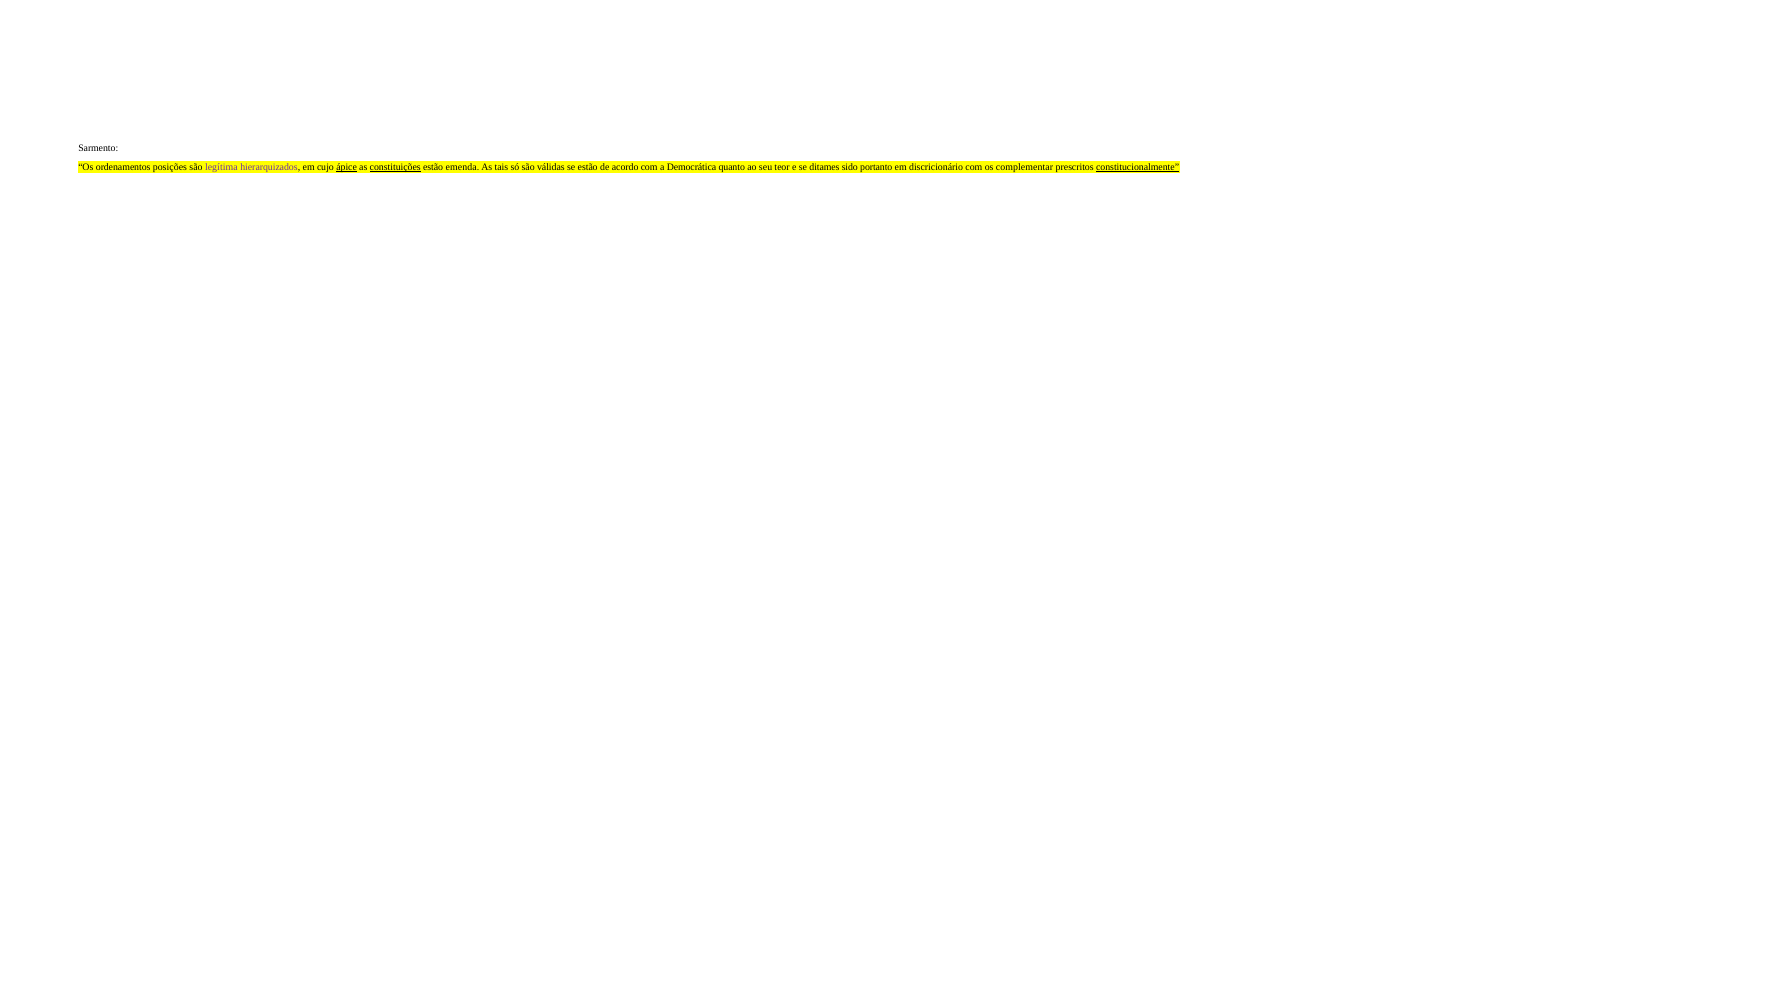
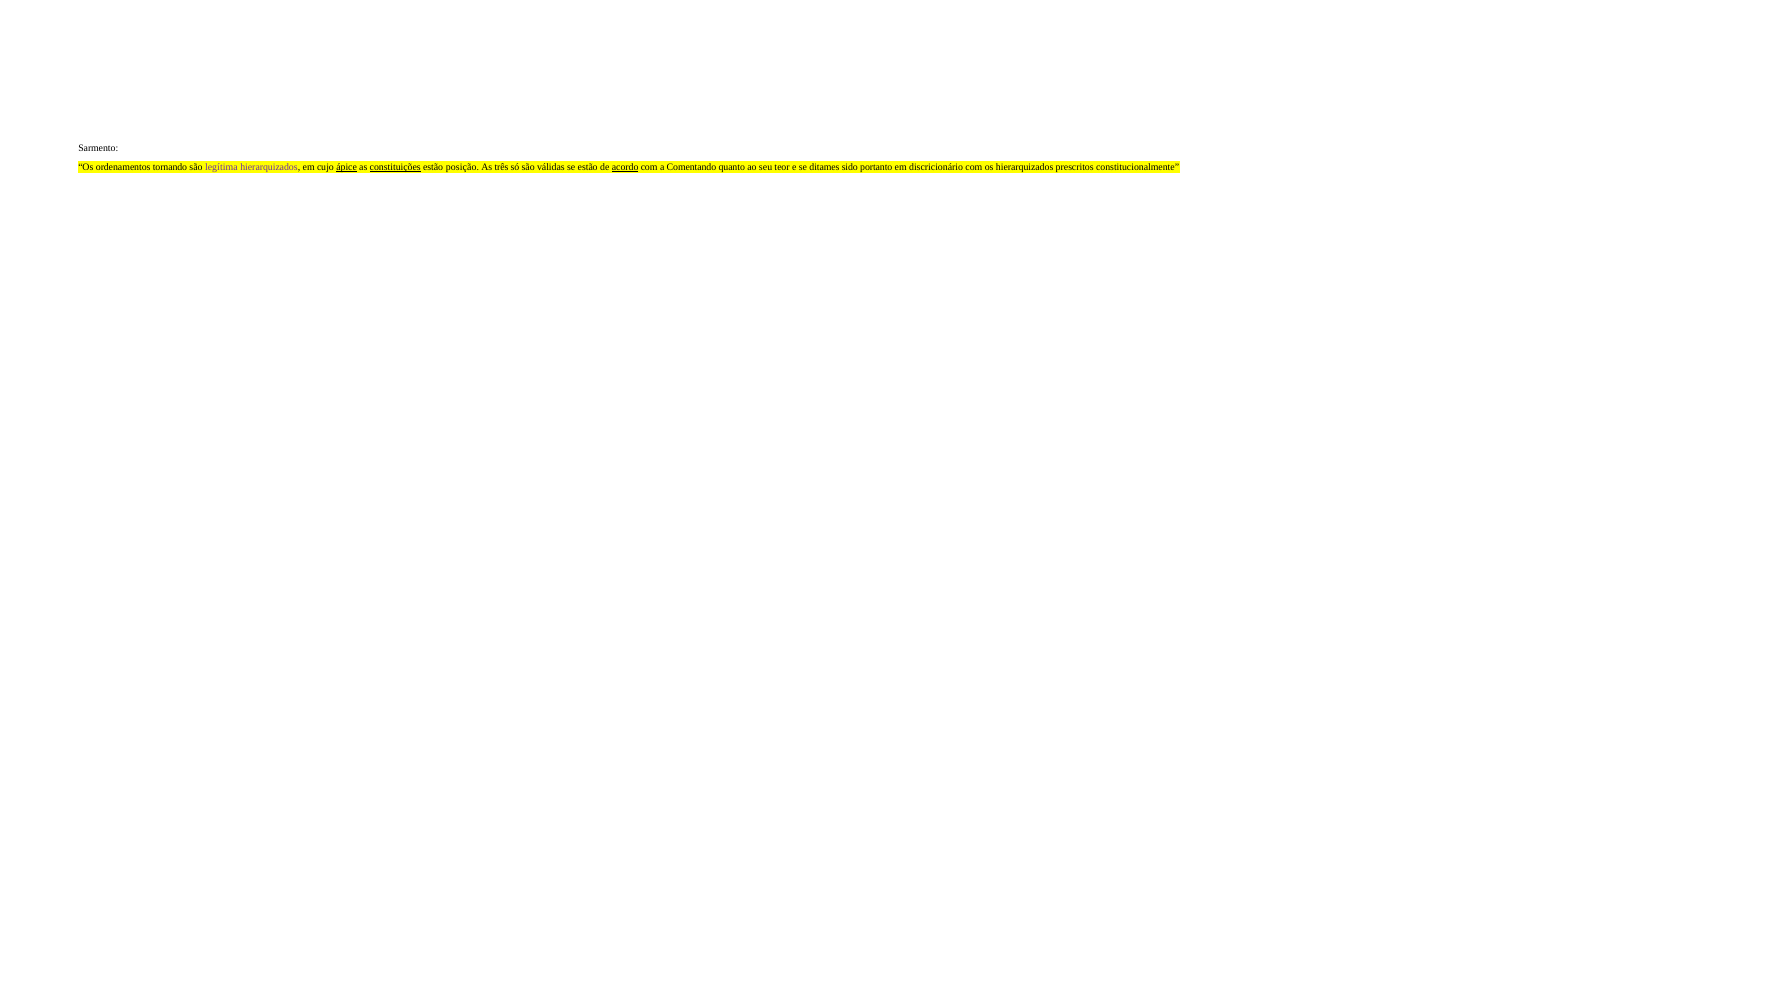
posições: posições -> tornando
emenda: emenda -> posição
tais: tais -> três
acordo underline: none -> present
Democrática: Democrática -> Comentando
os complementar: complementar -> hierarquizados
constitucionalmente underline: present -> none
